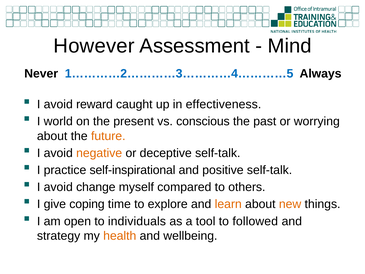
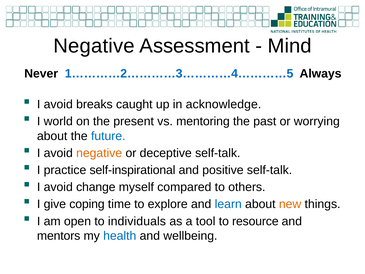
However at (94, 46): However -> Negative
reward: reward -> breaks
effectiveness: effectiveness -> acknowledge
conscious: conscious -> mentoring
future colour: orange -> blue
learn colour: orange -> blue
followed: followed -> resource
strategy: strategy -> mentors
health colour: orange -> blue
